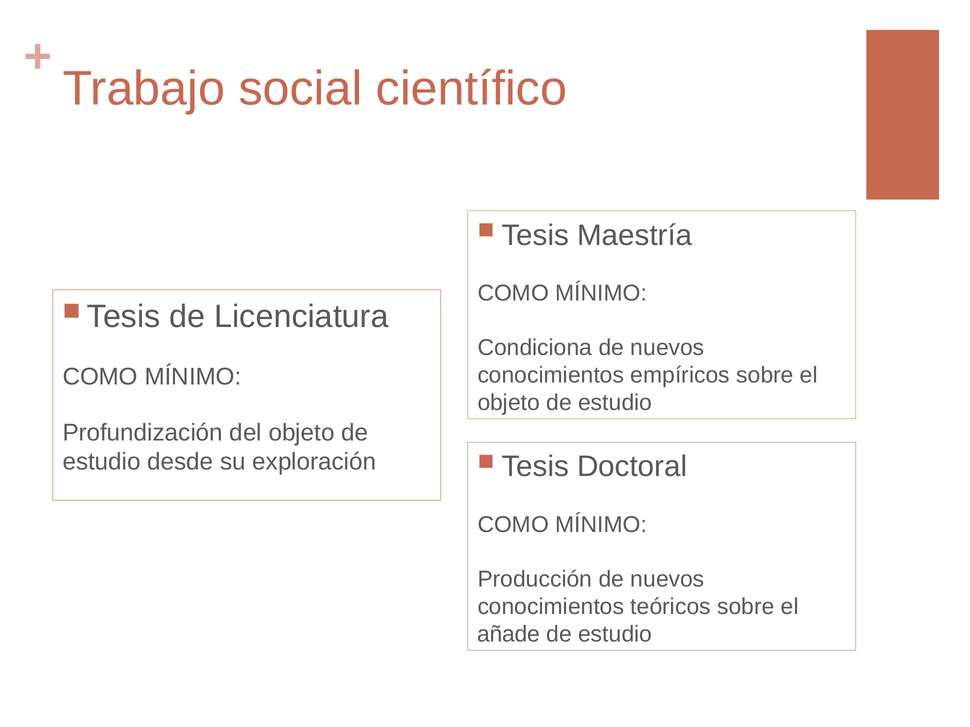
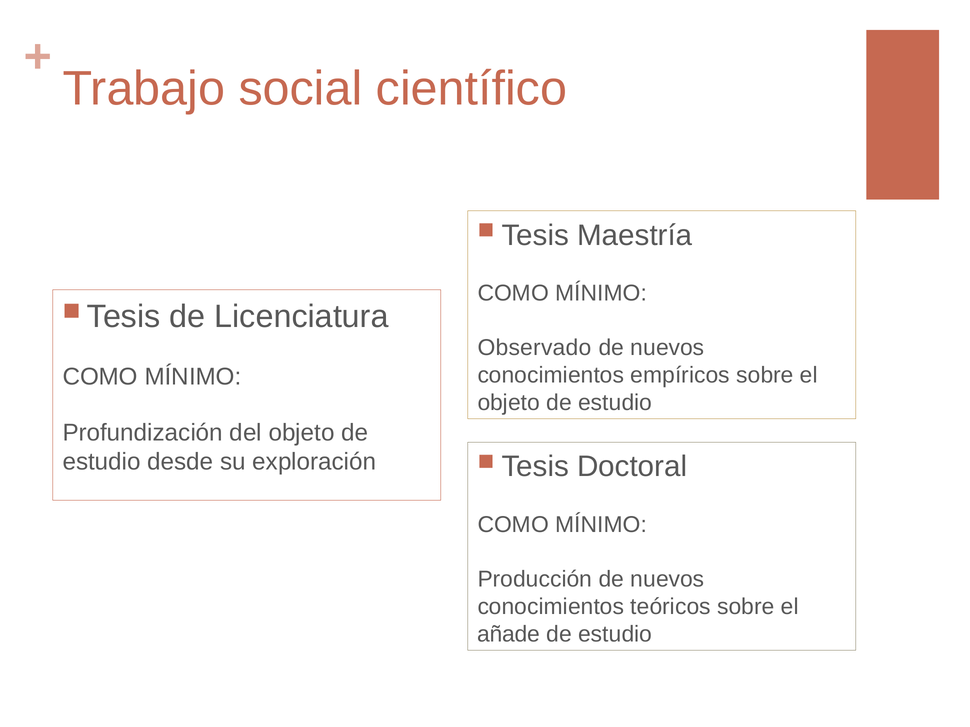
Condiciona: Condiciona -> Observado
